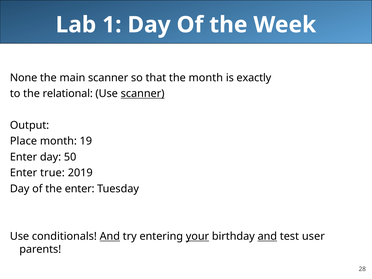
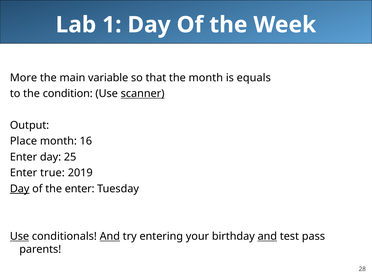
None: None -> More
main scanner: scanner -> variable
exactly: exactly -> equals
relational: relational -> condition
19: 19 -> 16
50: 50 -> 25
Day at (20, 189) underline: none -> present
Use at (20, 236) underline: none -> present
your underline: present -> none
user: user -> pass
